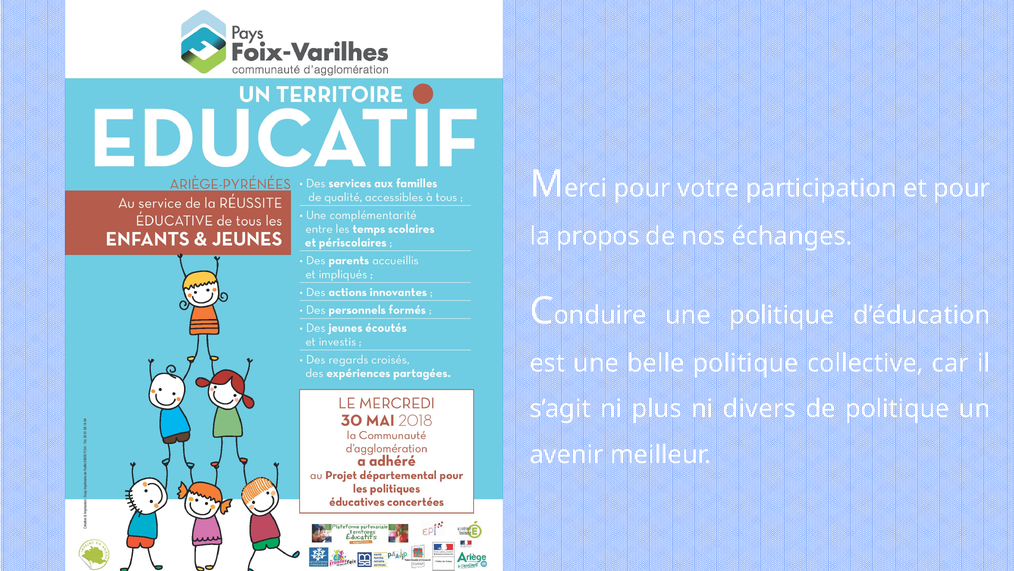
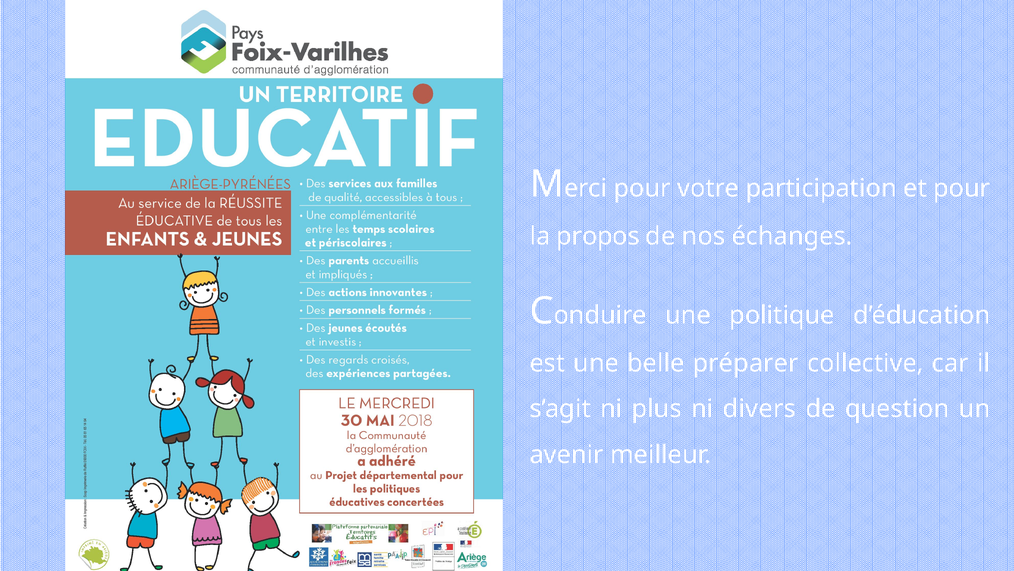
belle politique: politique -> préparer
de politique: politique -> question
